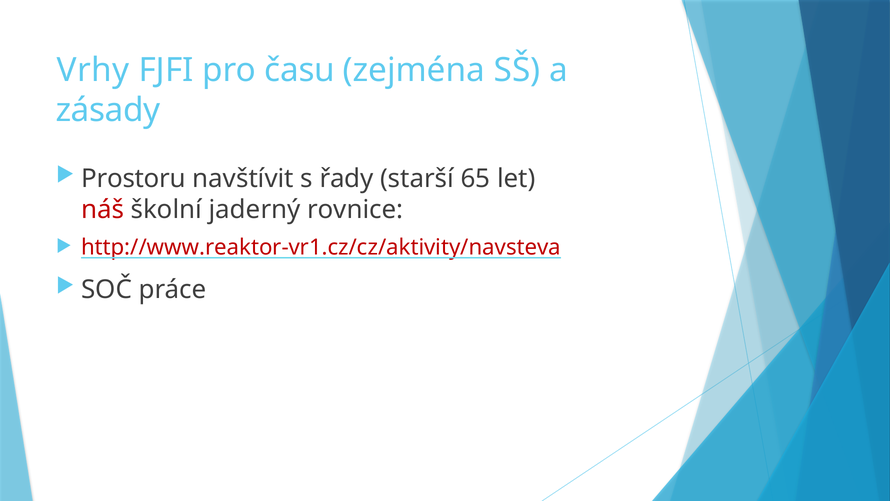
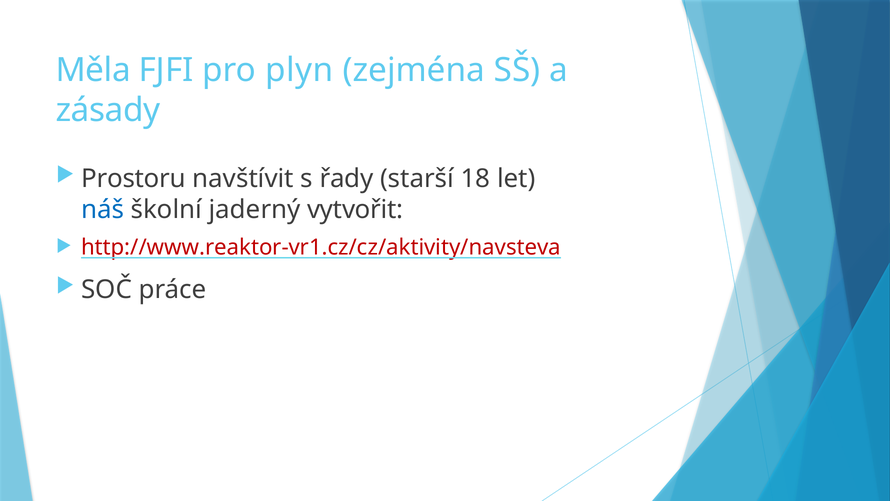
Vrhy: Vrhy -> Měla
času: času -> plyn
65: 65 -> 18
náš colour: red -> blue
rovnice: rovnice -> vytvořit
